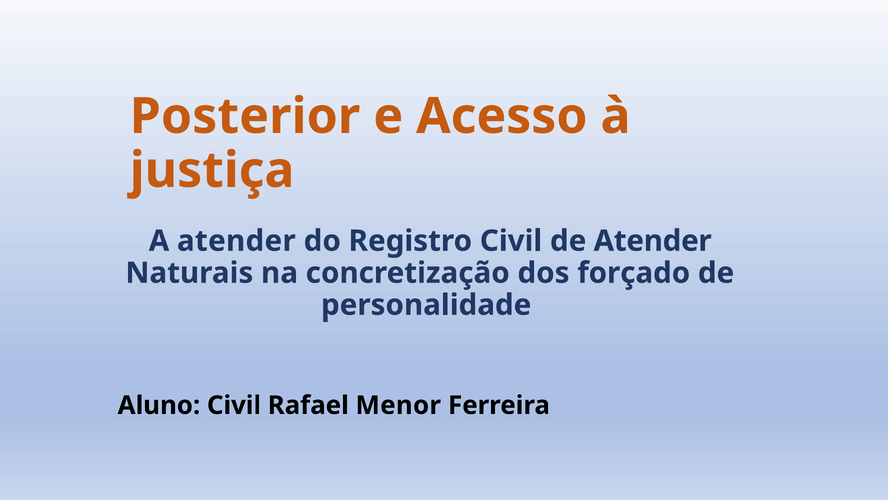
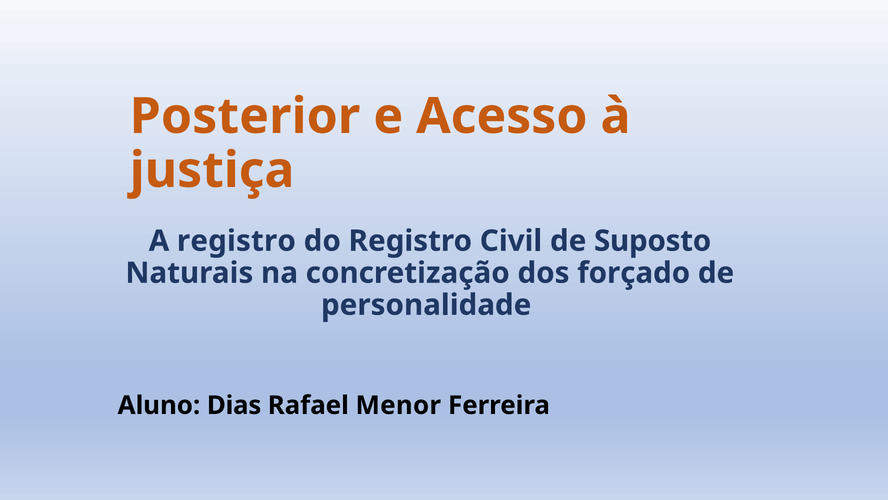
A atender: atender -> registro
de Atender: Atender -> Suposto
Aluno Civil: Civil -> Dias
